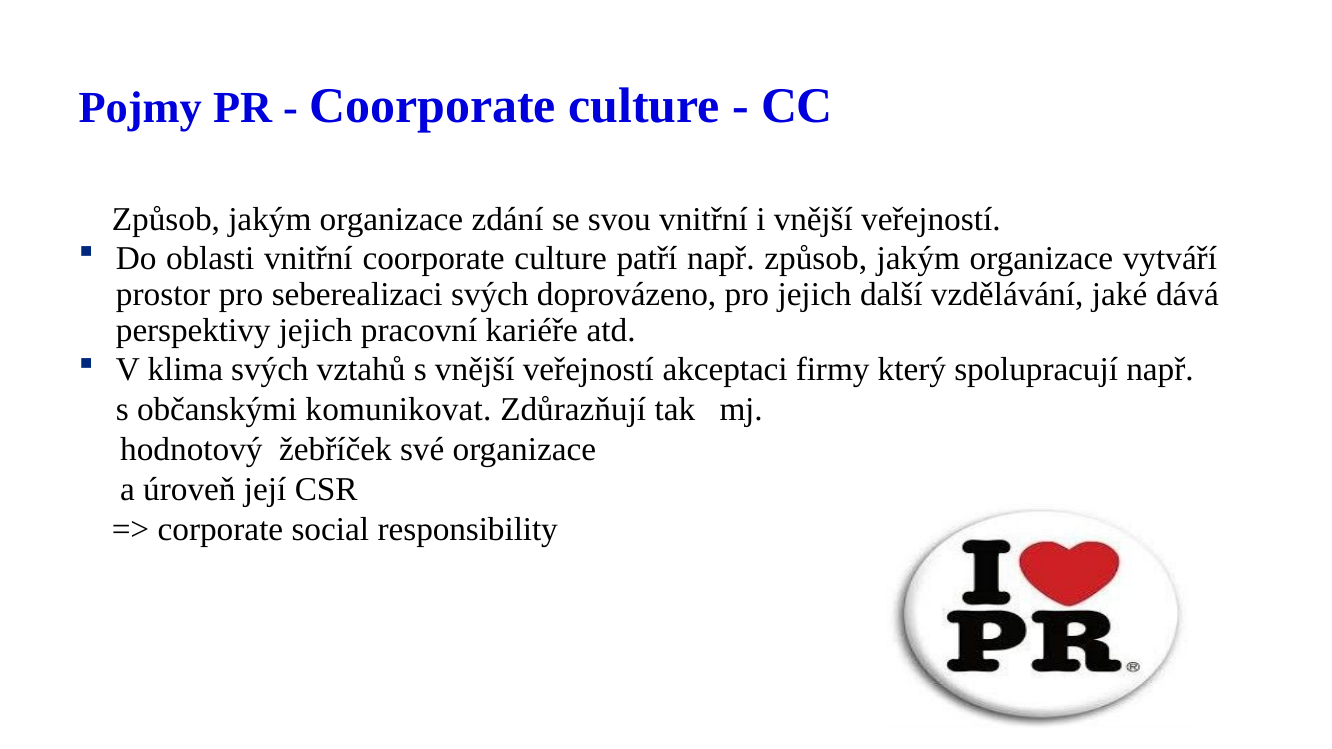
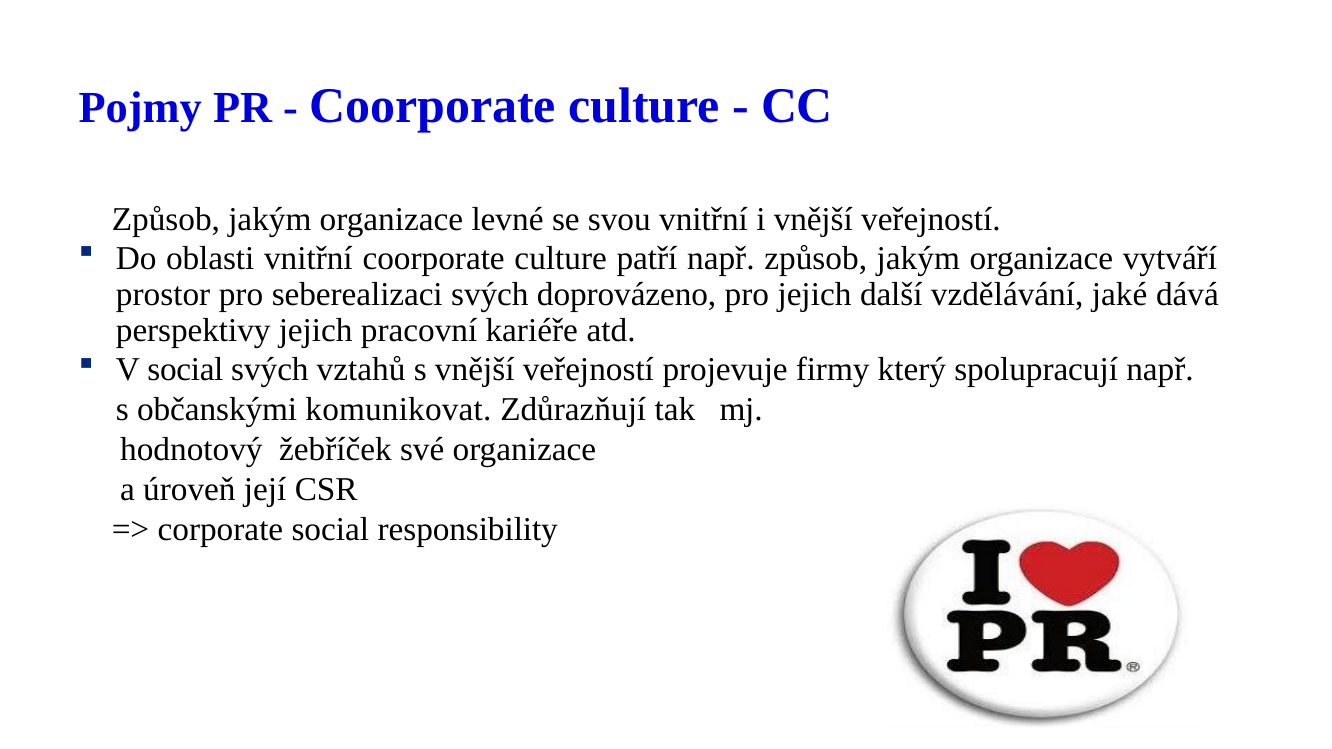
zdání: zdání -> levné
V klima: klima -> social
akceptaci: akceptaci -> projevuje
